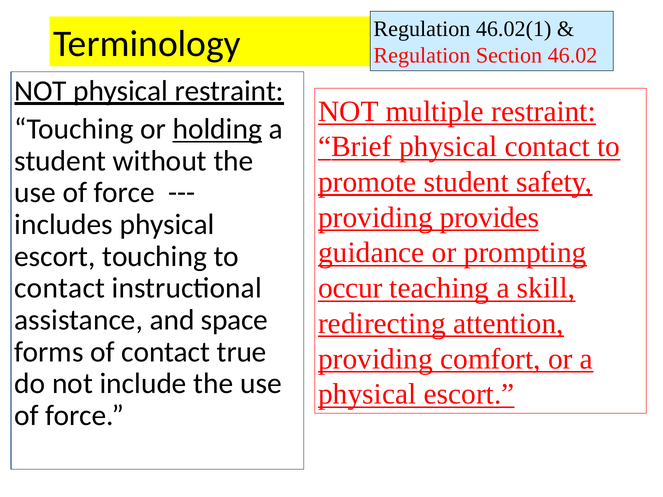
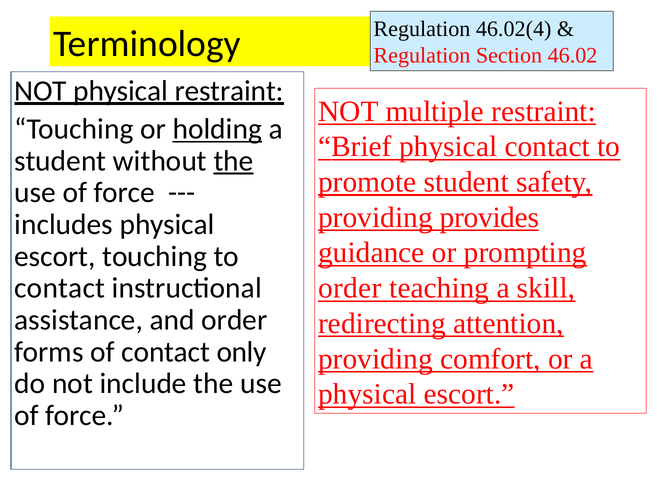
46.02(1: 46.02(1 -> 46.02(4
the at (234, 161) underline: none -> present
occur at (350, 288): occur -> order
and space: space -> order
true: true -> only
